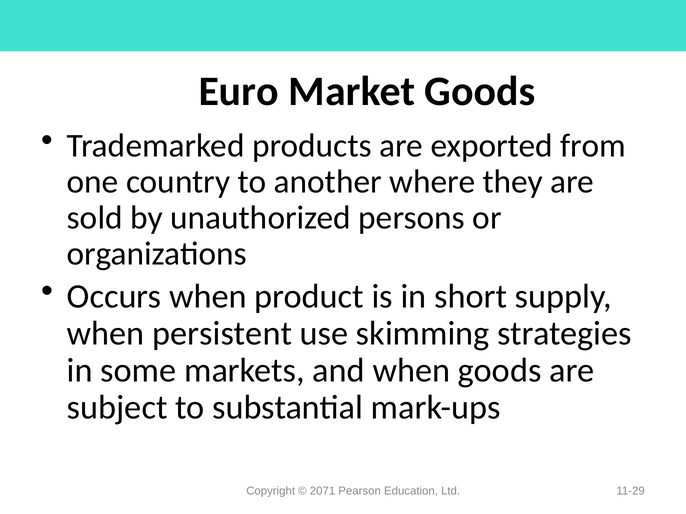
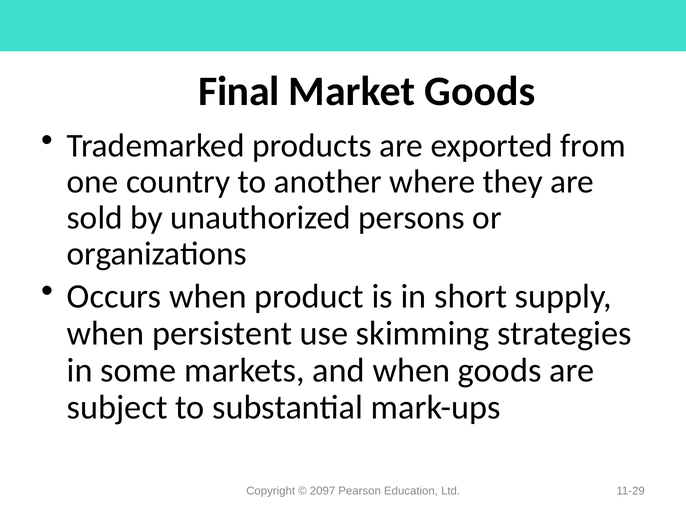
Euro: Euro -> Final
2071: 2071 -> 2097
